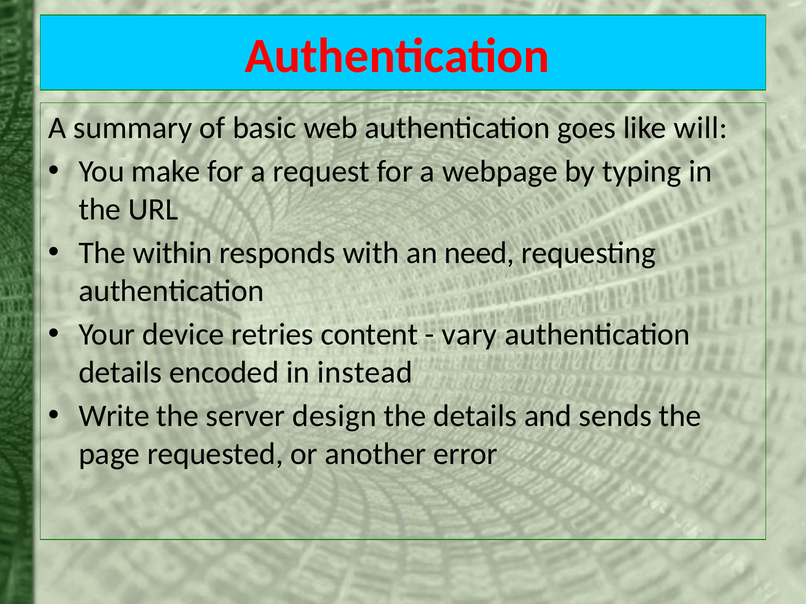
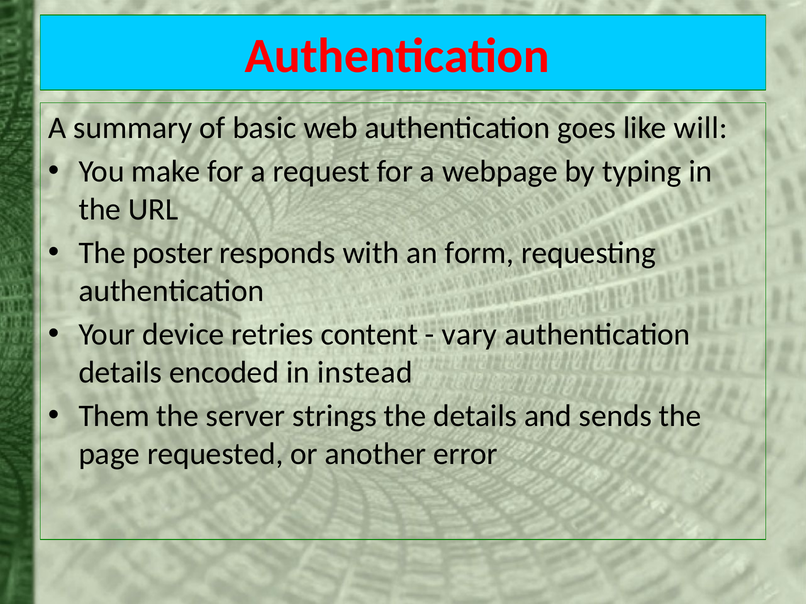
within: within -> poster
need: need -> form
Write: Write -> Them
design: design -> strings
